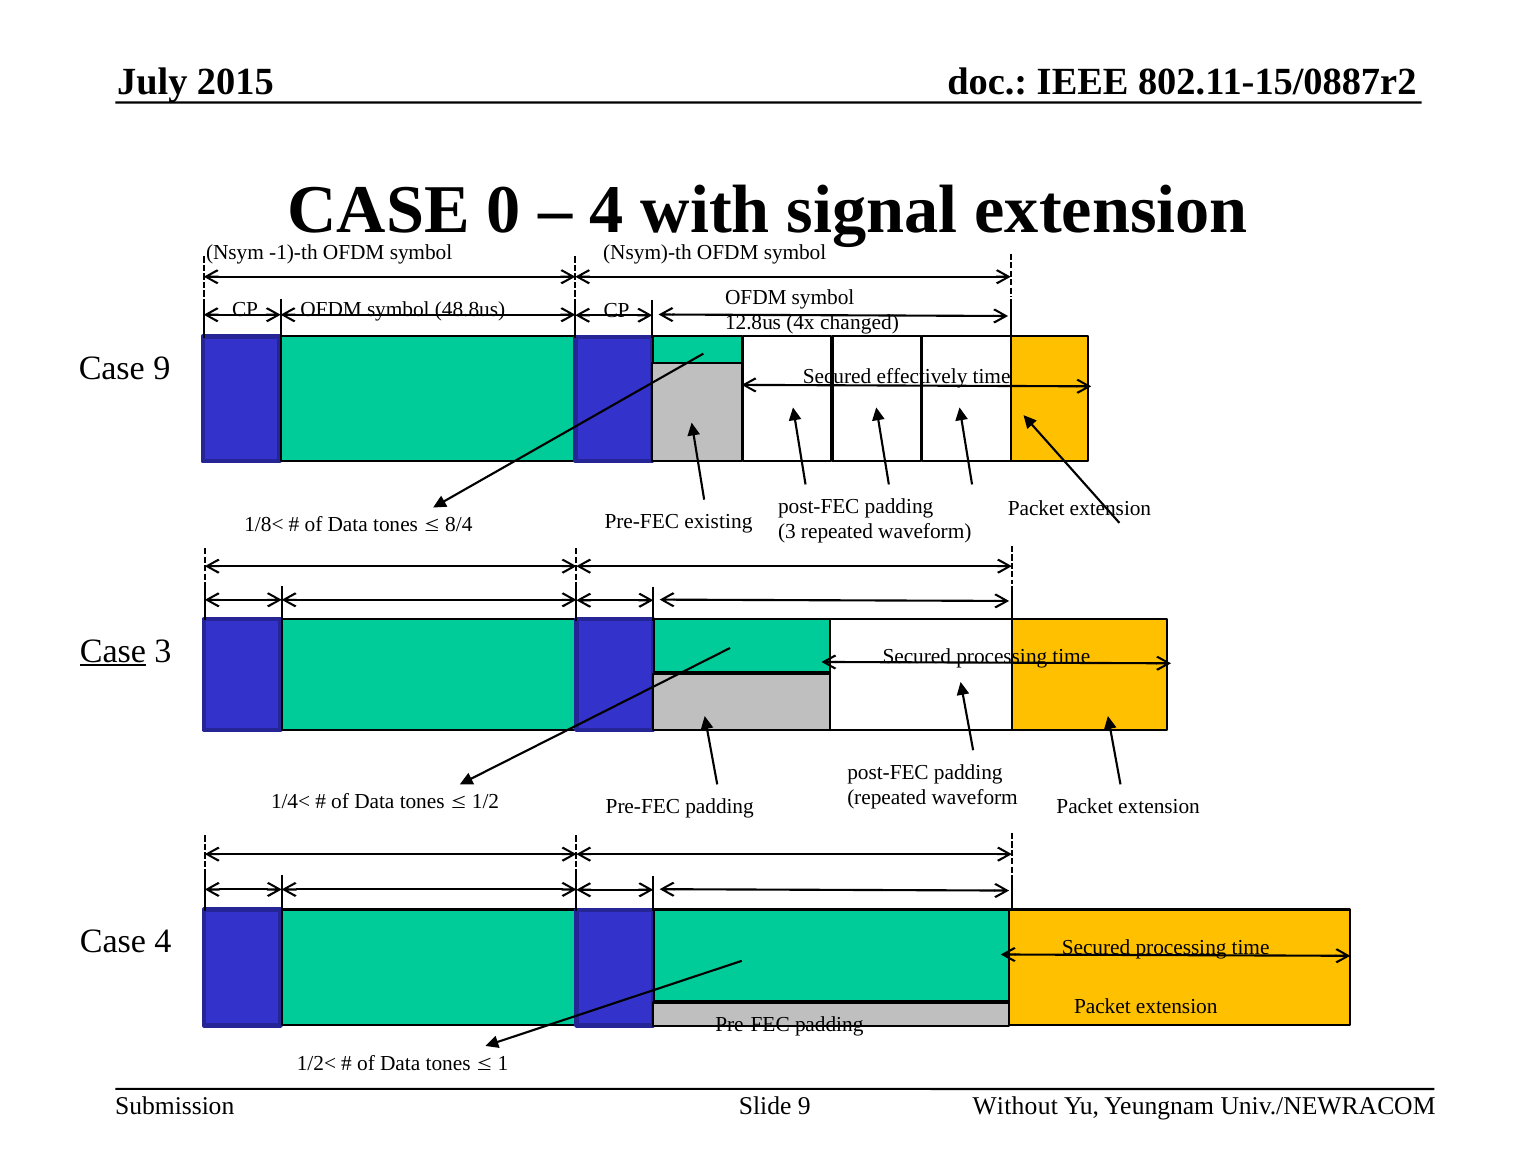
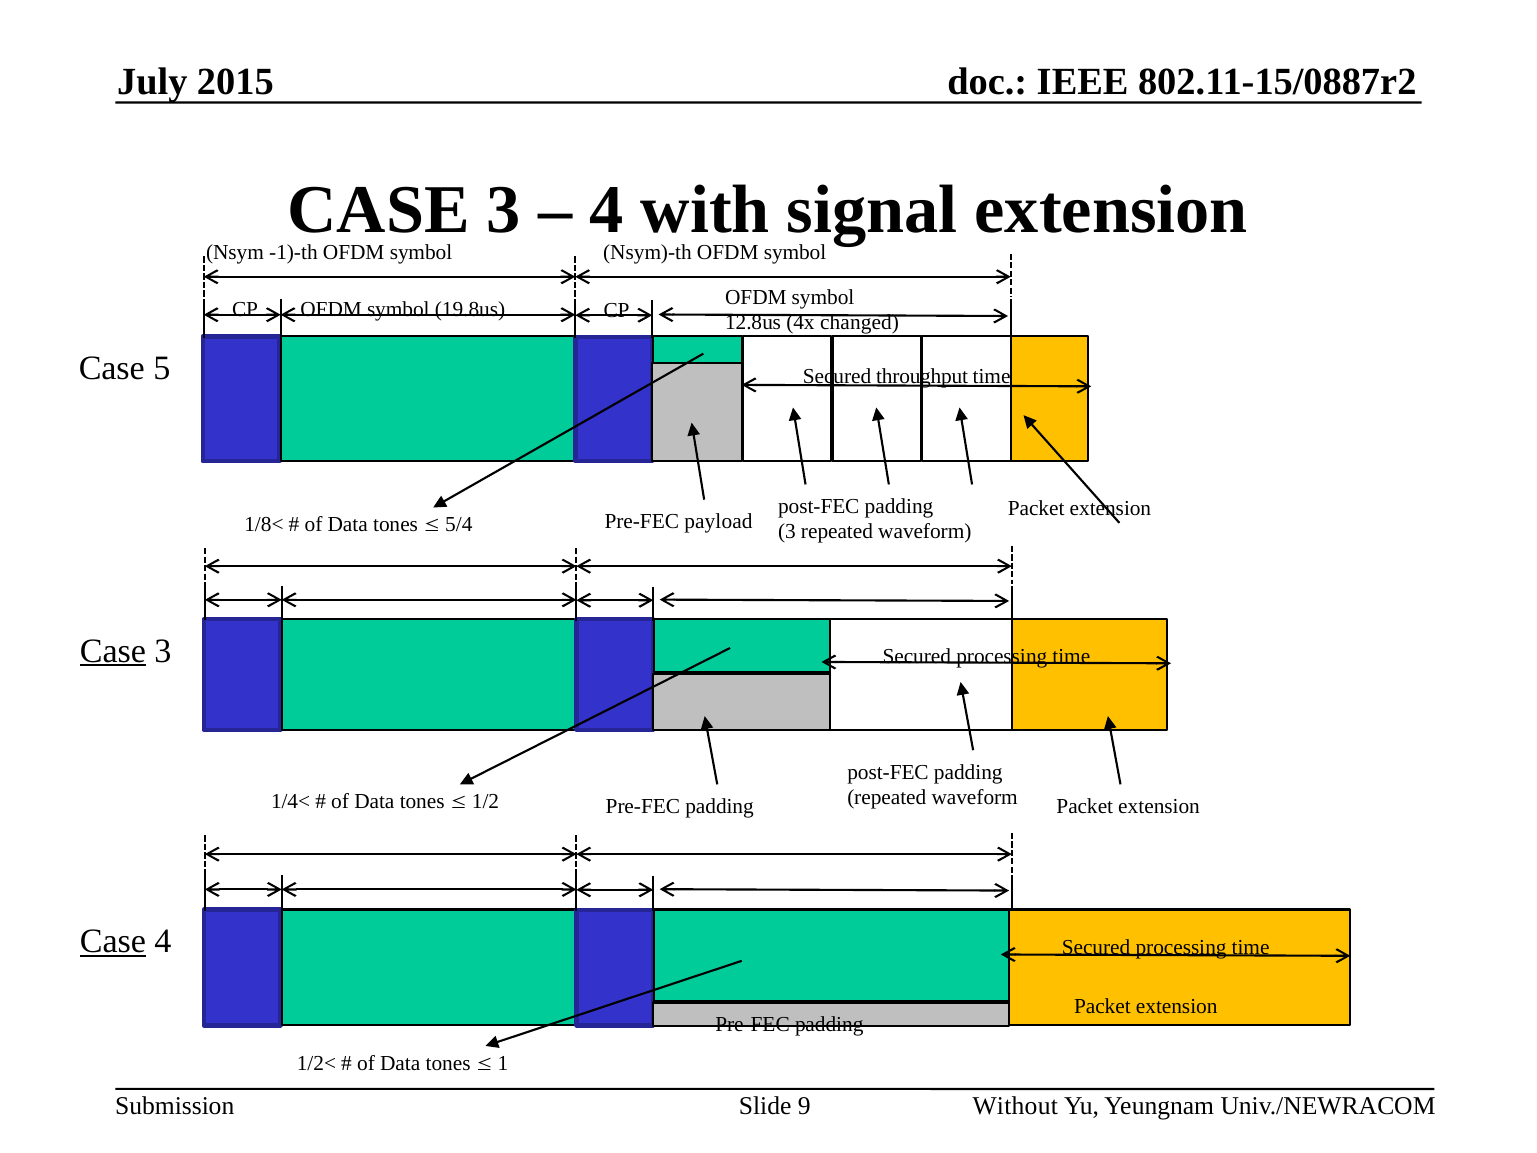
0 at (504, 210): 0 -> 3
48.8us: 48.8us -> 19.8us
Case 9: 9 -> 5
effectively: effectively -> throughput
existing: existing -> payload
8/4: 8/4 -> 5/4
Case at (113, 941) underline: none -> present
